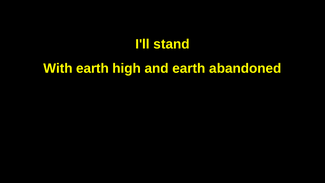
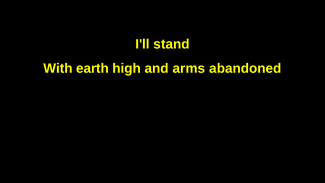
and earth: earth -> arms
